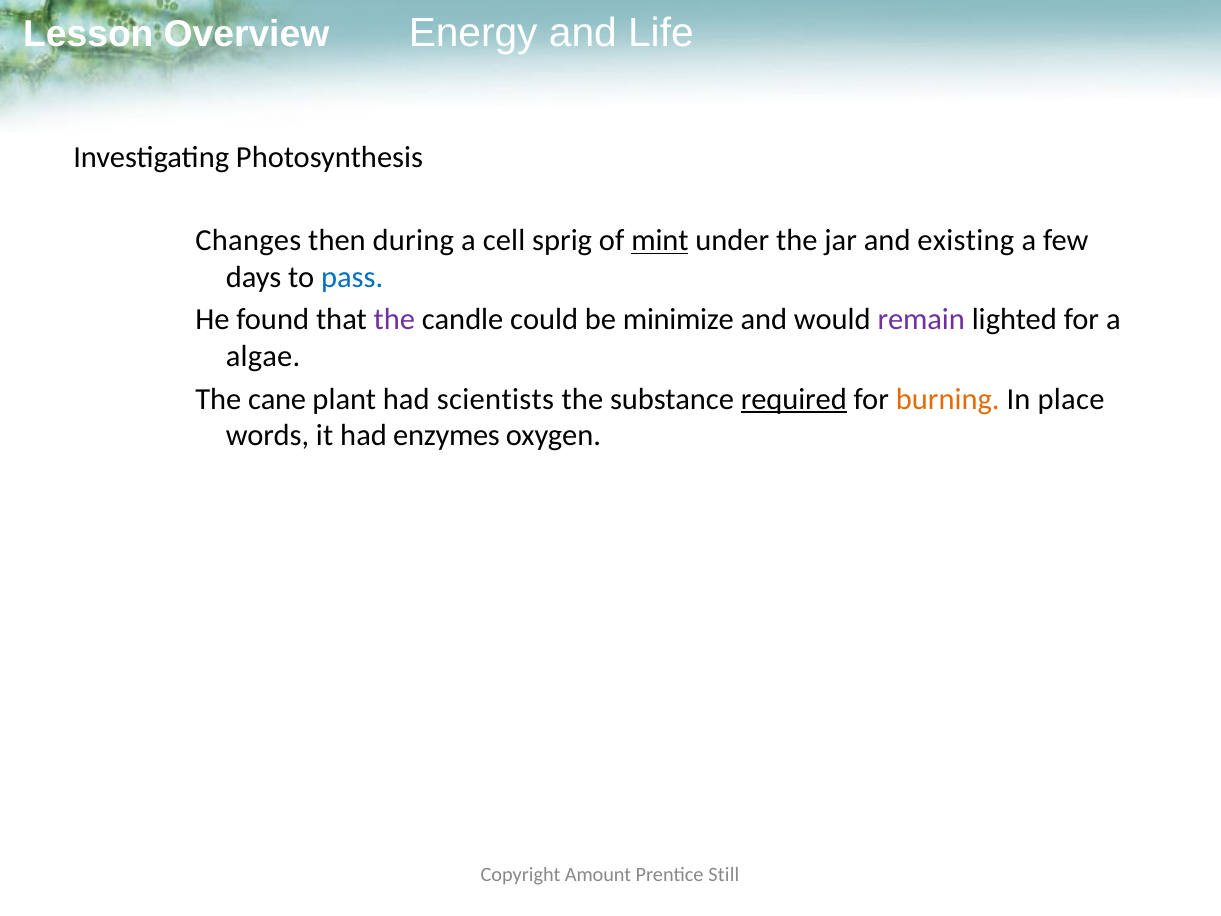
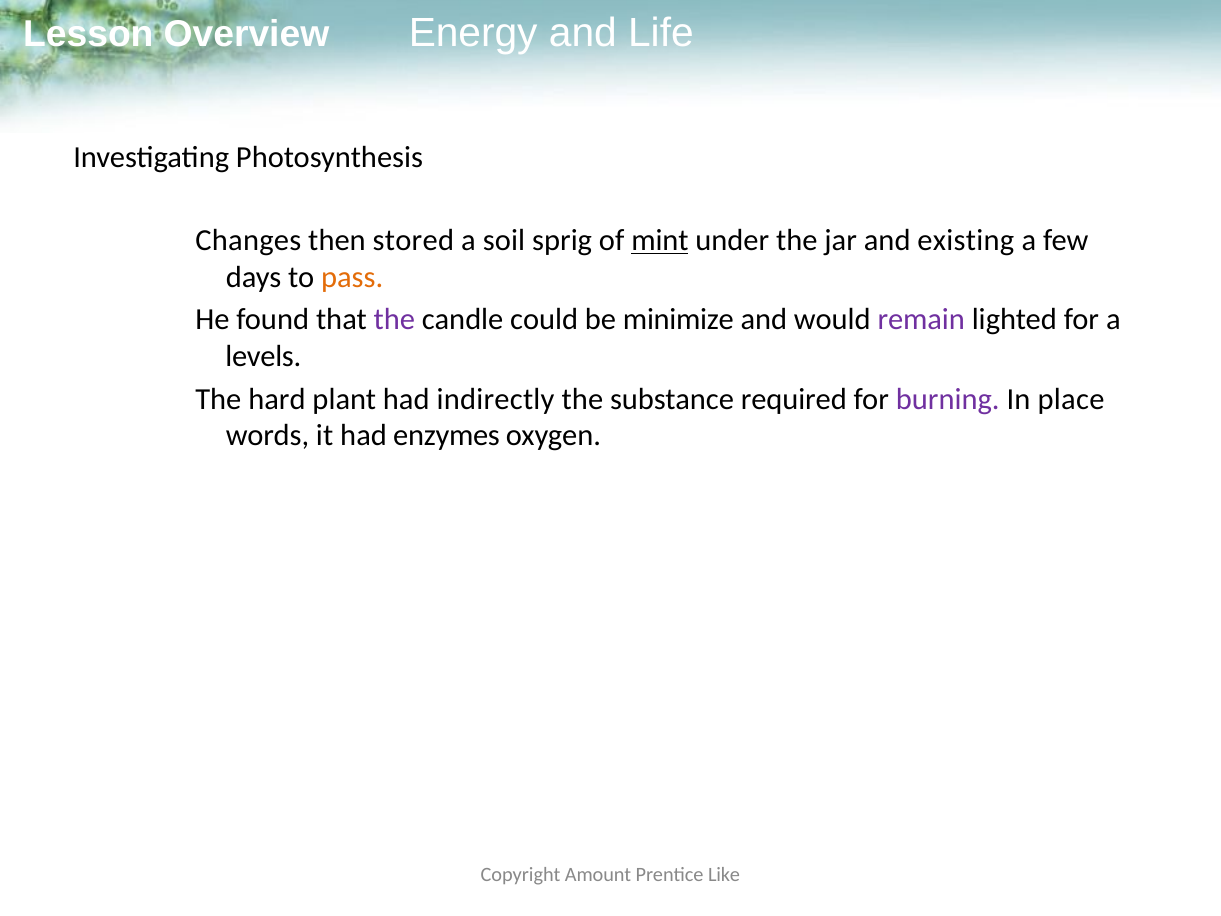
during: during -> stored
cell: cell -> soil
pass colour: blue -> orange
algae: algae -> levels
cane: cane -> hard
scientists: scientists -> indirectly
required underline: present -> none
burning colour: orange -> purple
Still: Still -> Like
